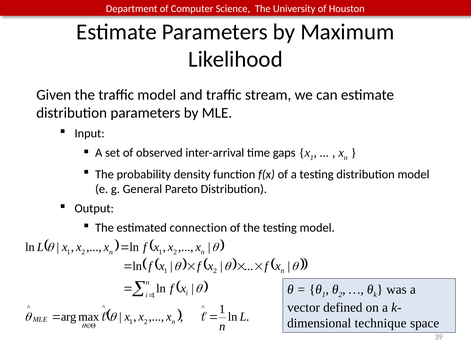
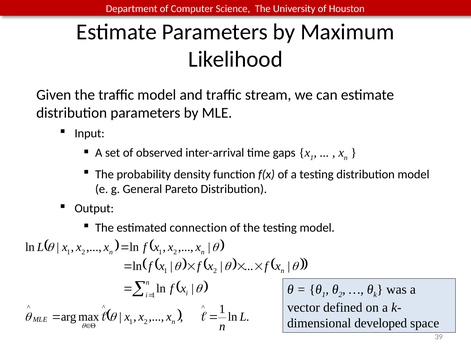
technique: technique -> developed
